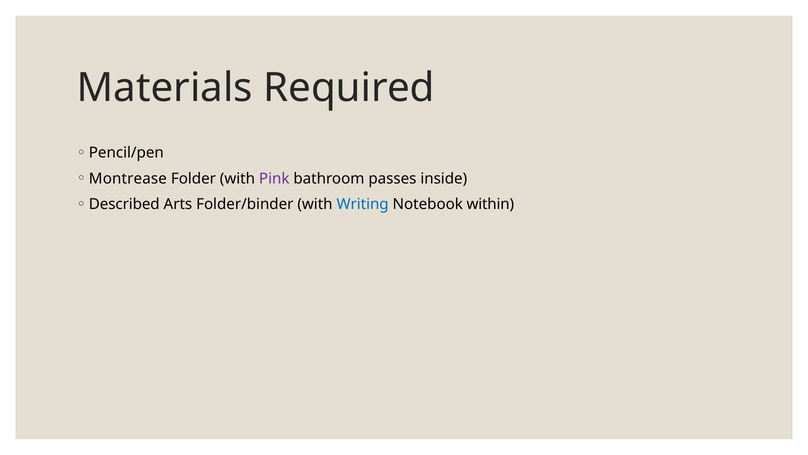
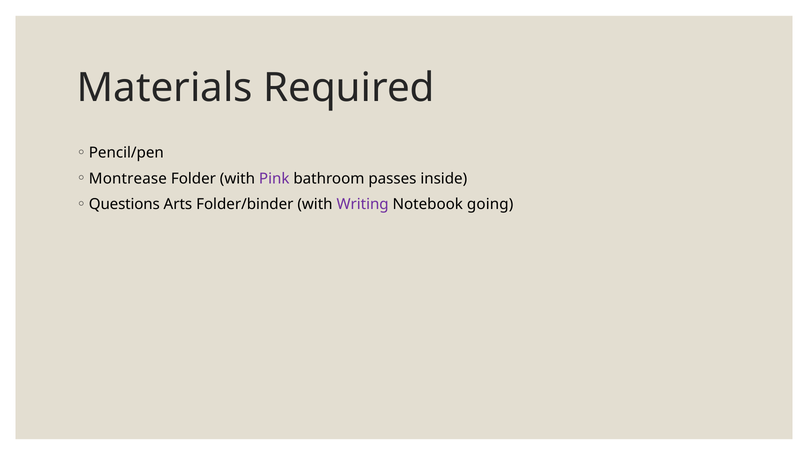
Described: Described -> Questions
Writing colour: blue -> purple
within: within -> going
